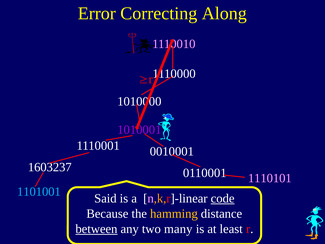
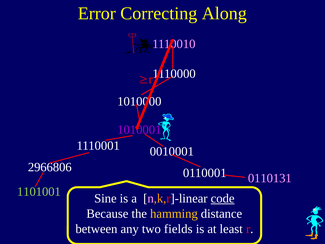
1603237: 1603237 -> 2966806
1110101: 1110101 -> 0110131
1101001 colour: light blue -> light green
Said: Said -> Sine
between underline: present -> none
many: many -> fields
